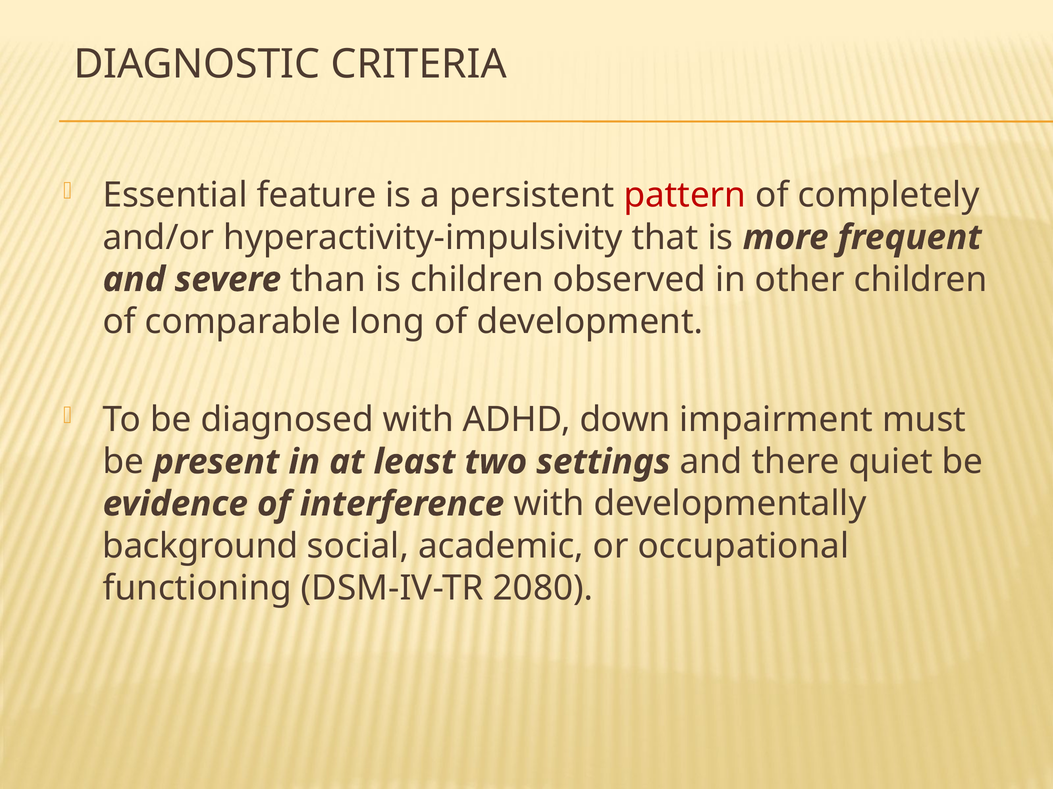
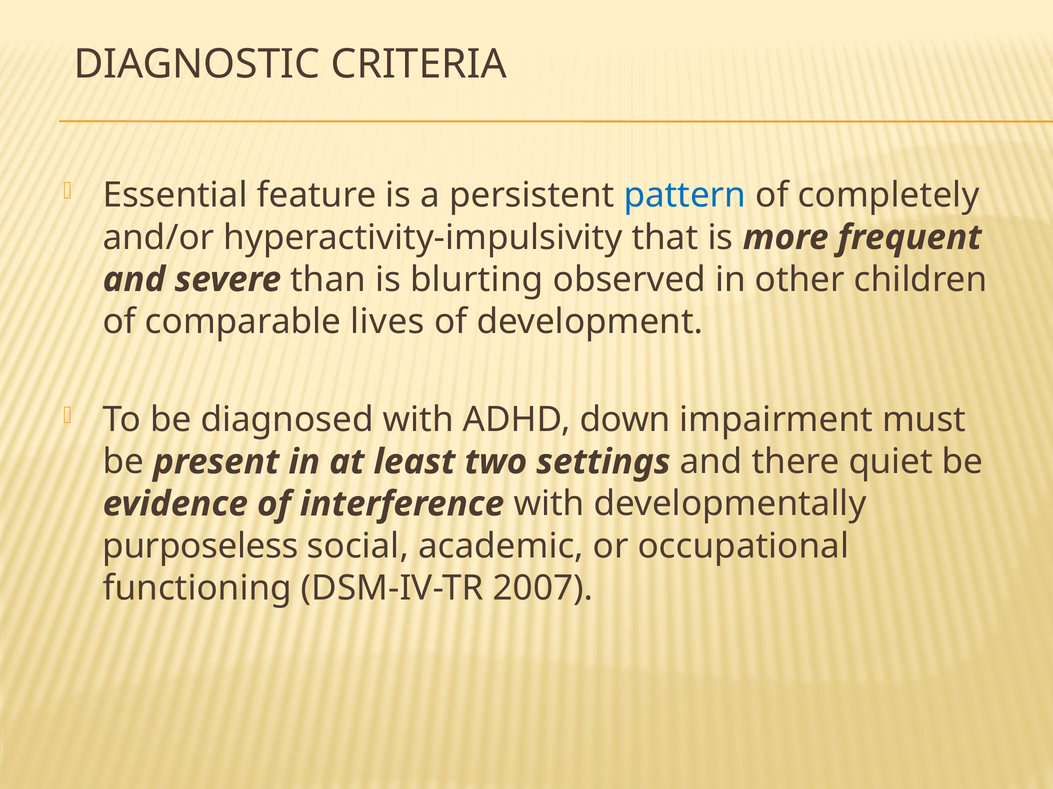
pattern colour: red -> blue
is children: children -> blurting
long: long -> lives
background: background -> purposeless
2080: 2080 -> 2007
